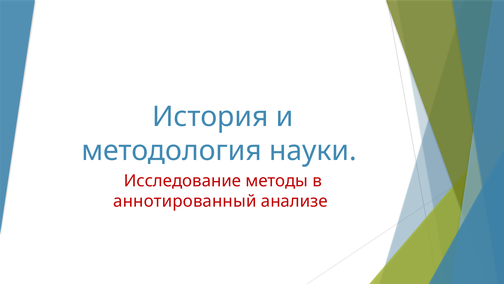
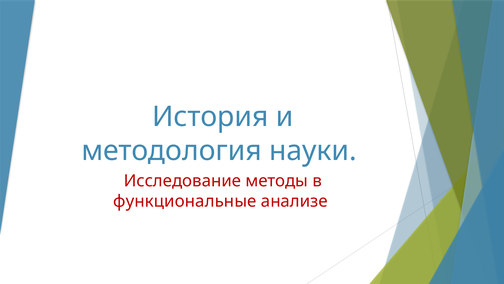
аннотированный: аннотированный -> функциональные
